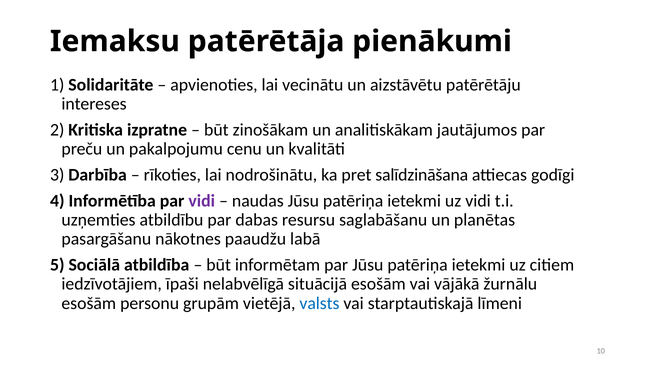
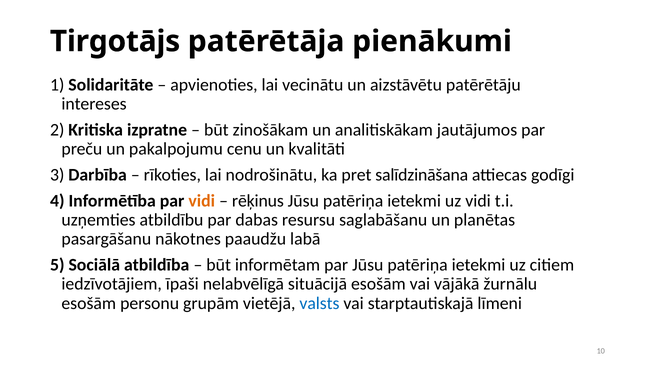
Iemaksu: Iemaksu -> Tirgotājs
vidi at (202, 201) colour: purple -> orange
naudas: naudas -> rēķinus
